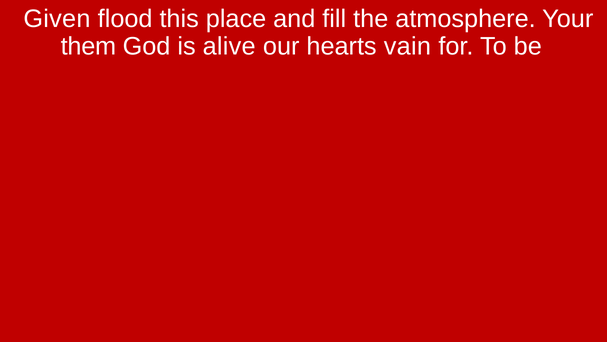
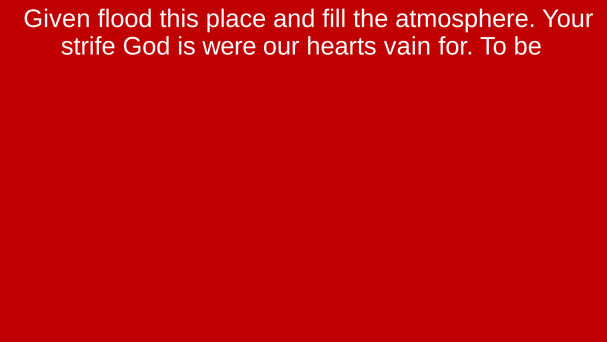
them: them -> strife
alive: alive -> were
